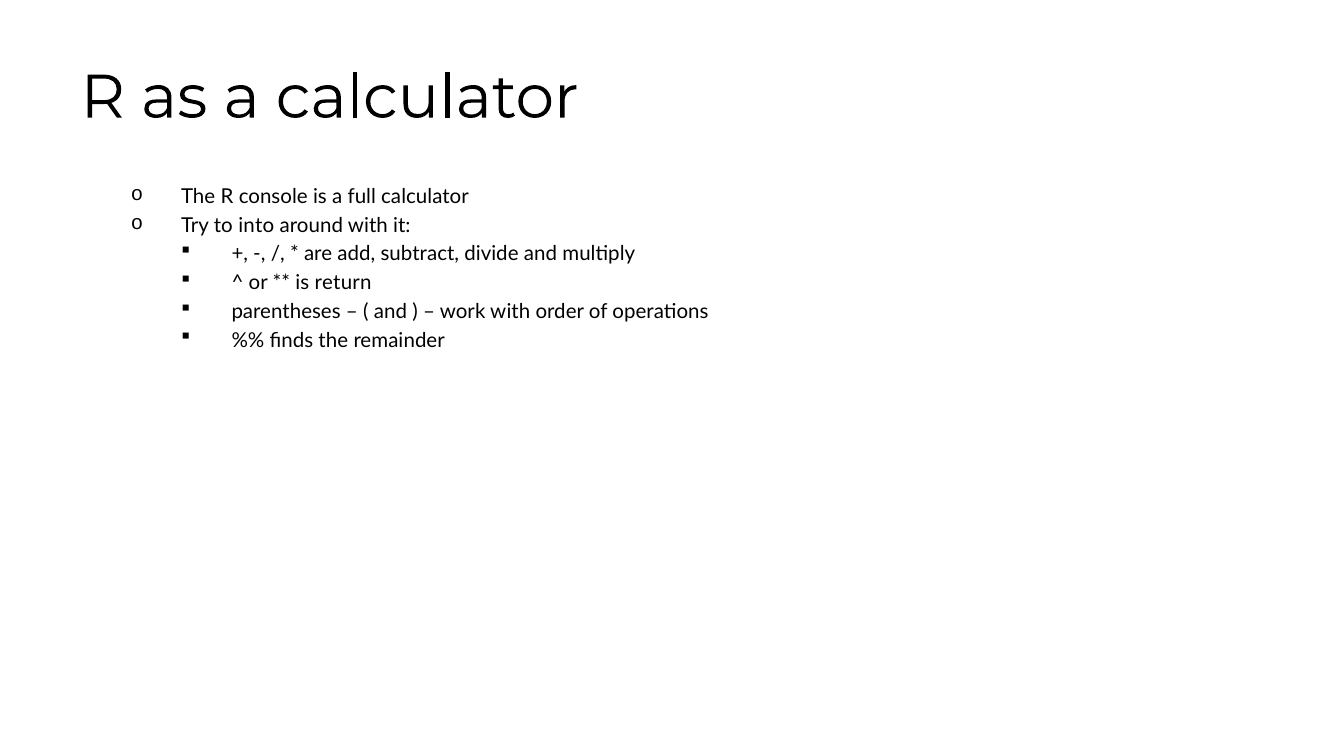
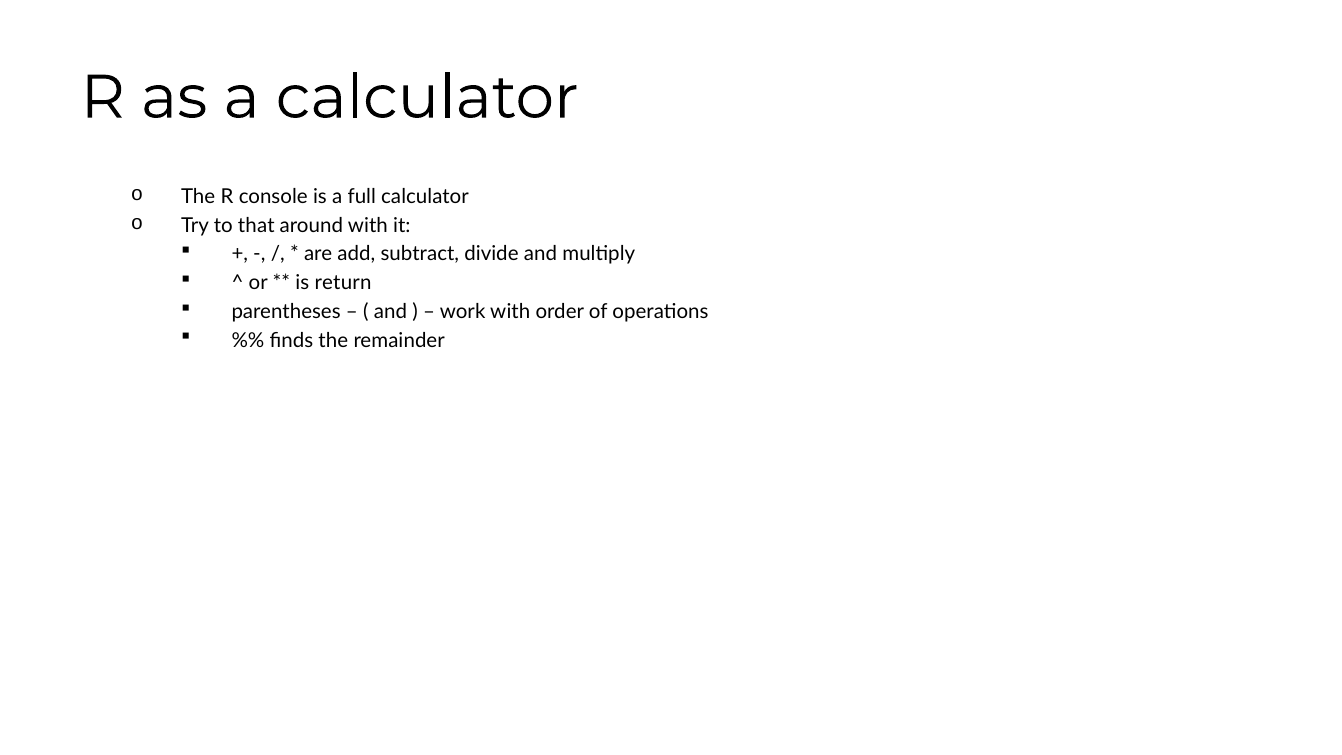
into: into -> that
